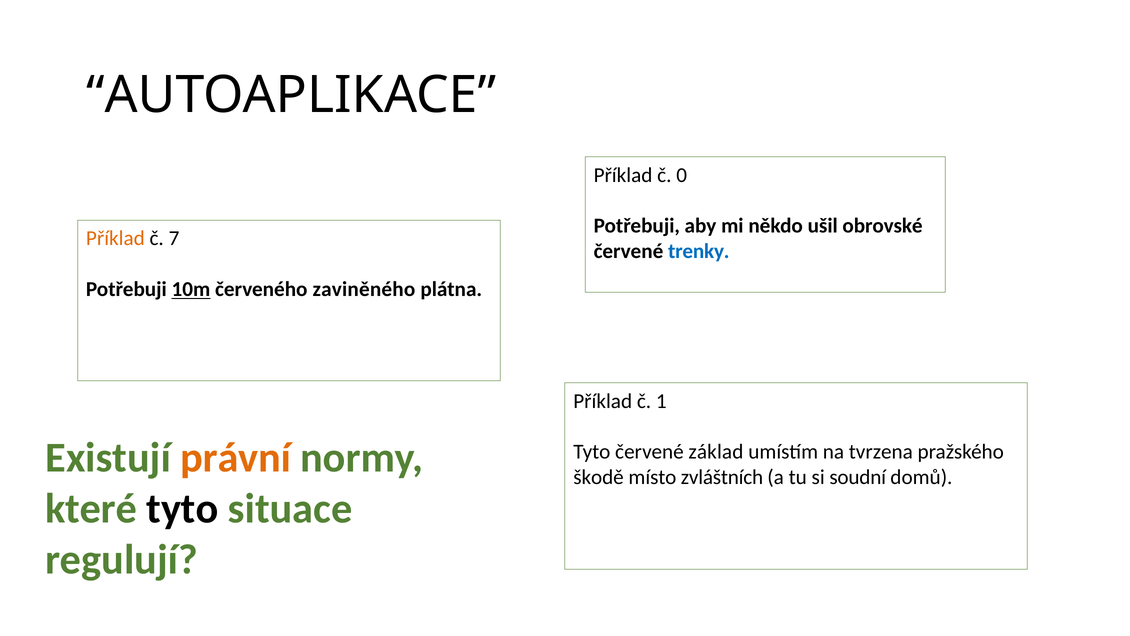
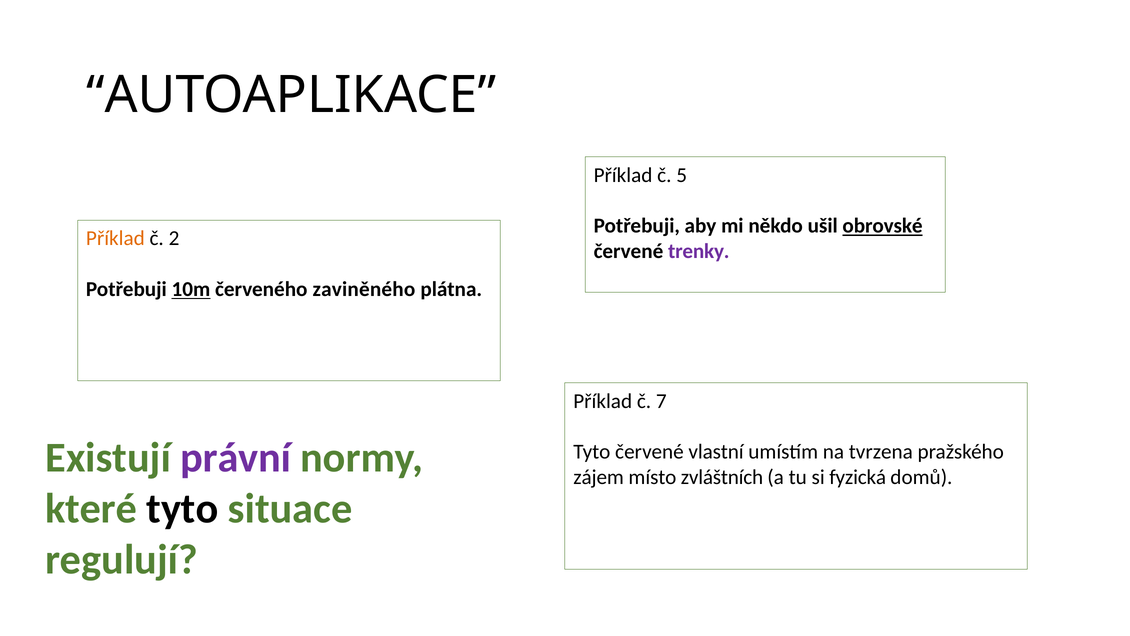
0: 0 -> 5
obrovské underline: none -> present
7: 7 -> 2
trenky colour: blue -> purple
1: 1 -> 7
právní colour: orange -> purple
základ: základ -> vlastní
škodě: škodě -> zájem
soudní: soudní -> fyzická
